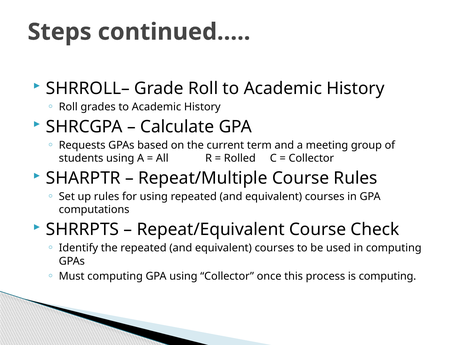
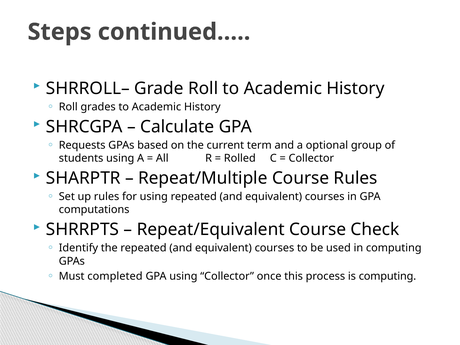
meeting: meeting -> optional
Must computing: computing -> completed
